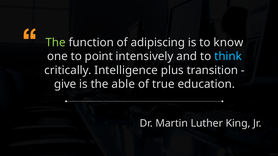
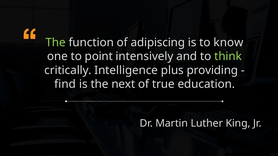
think colour: light blue -> light green
transition: transition -> providing
give: give -> find
able: able -> next
